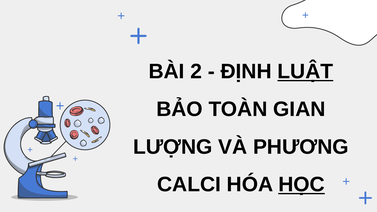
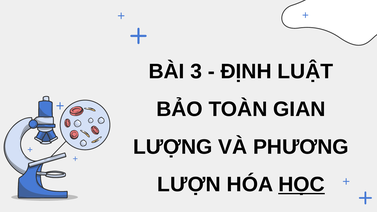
2: 2 -> 3
LUẬT underline: present -> none
CALCI: CALCI -> LƯỢN
